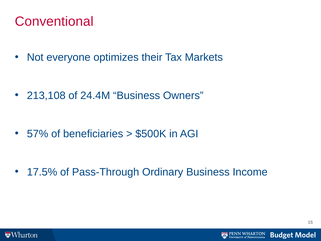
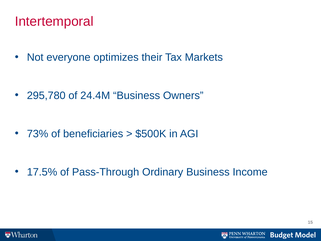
Conventional: Conventional -> Intertemporal
213,108: 213,108 -> 295,780
57%: 57% -> 73%
